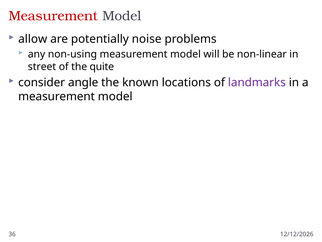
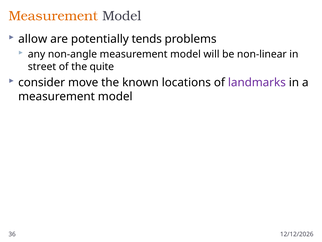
Measurement at (53, 16) colour: red -> orange
noise: noise -> tends
non-using: non-using -> non-angle
angle: angle -> move
